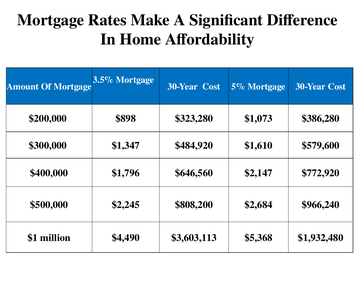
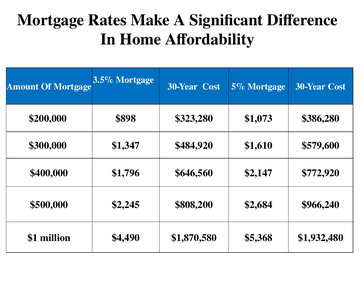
$3,603,113: $3,603,113 -> $1,870,580
